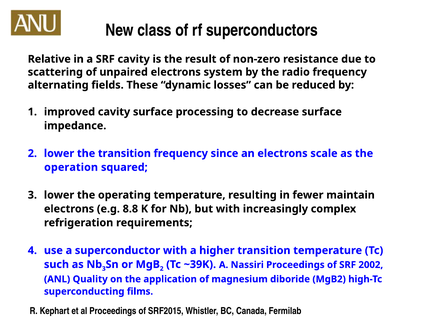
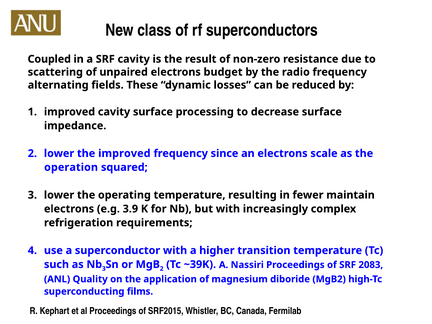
Relative: Relative -> Coupled
system: system -> budget
the transition: transition -> improved
8.8: 8.8 -> 3.9
2002: 2002 -> 2083
